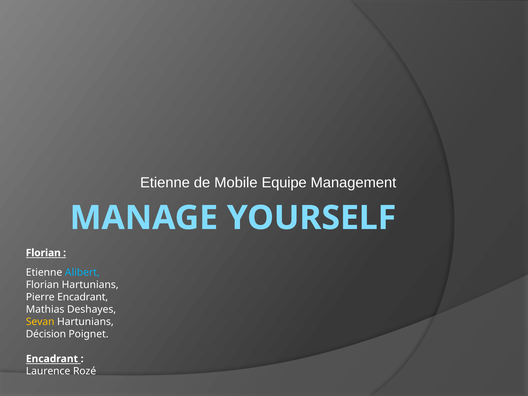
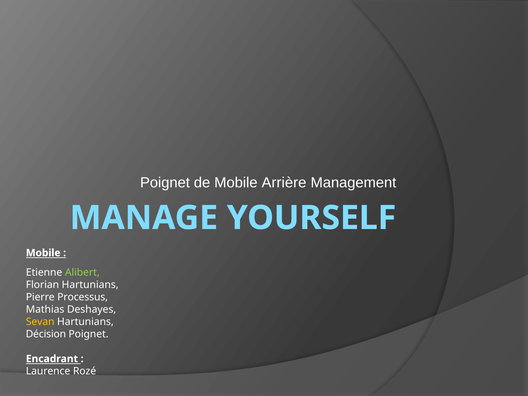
Etienne at (165, 183): Etienne -> Poignet
Equipe: Equipe -> Arrière
Florian at (43, 253): Florian -> Mobile
Alibert colour: light blue -> light green
Pierre Encadrant: Encadrant -> Processus
